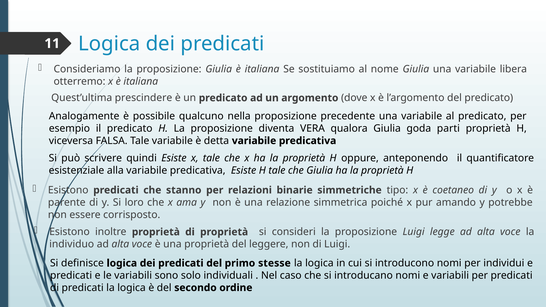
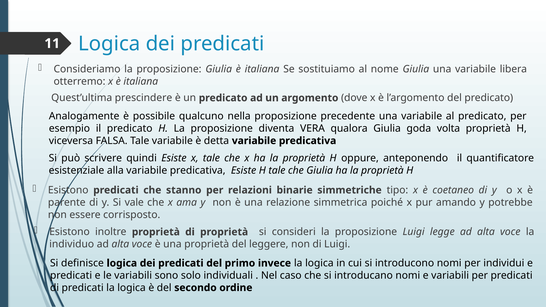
parti: parti -> volta
loro: loro -> vale
stesse: stesse -> invece
